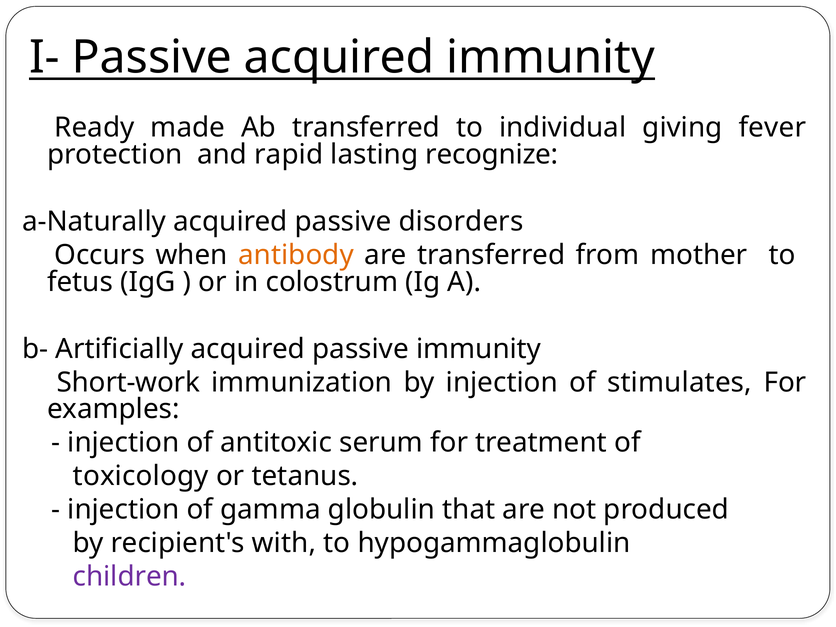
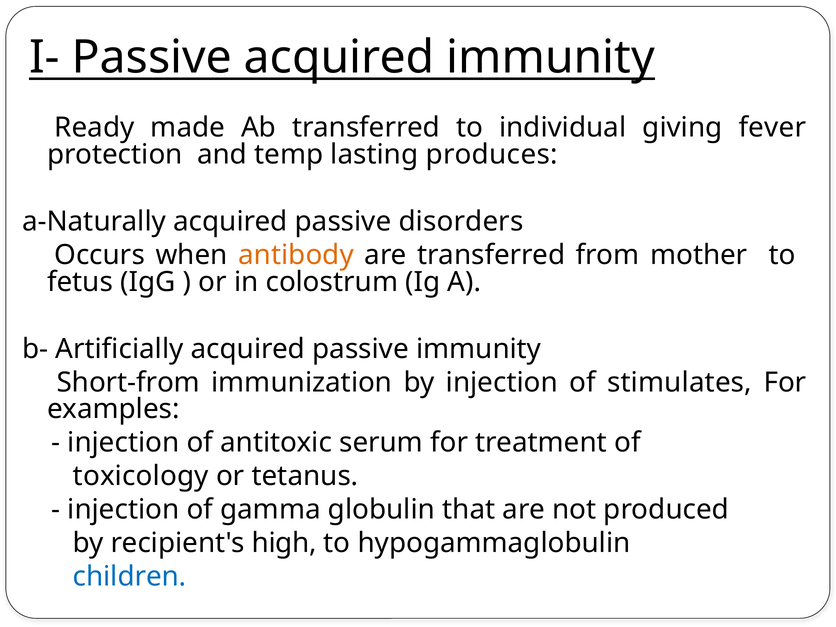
rapid: rapid -> temp
recognize: recognize -> produces
Short-work: Short-work -> Short-from
with: with -> high
children colour: purple -> blue
